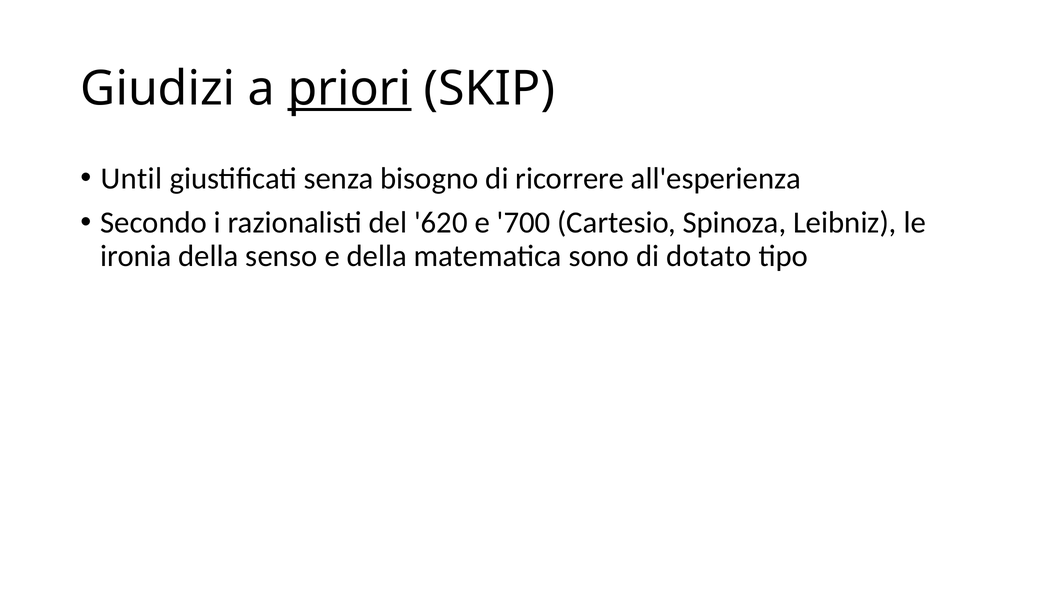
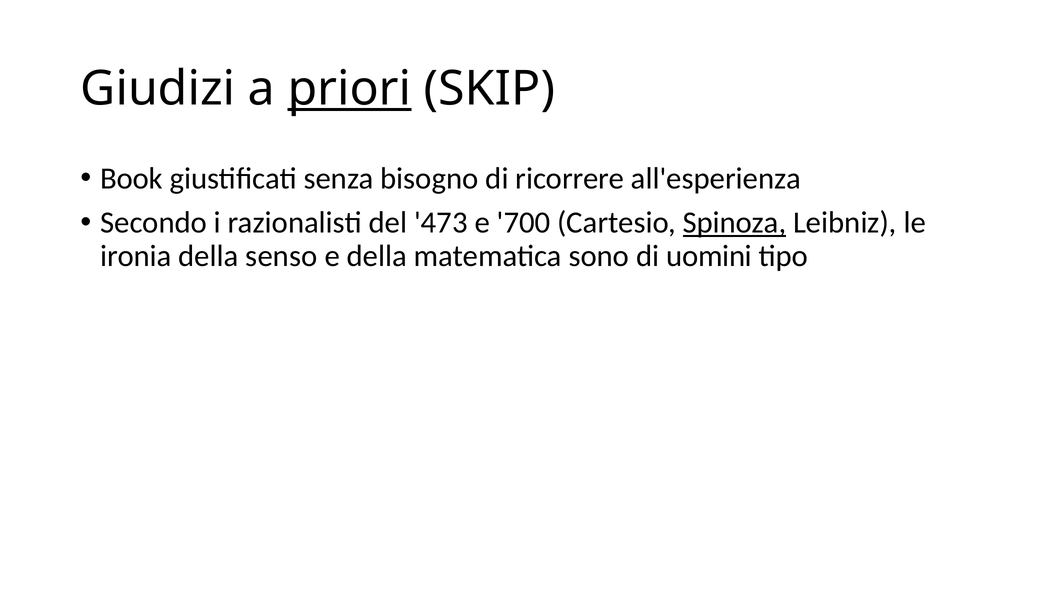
Until: Until -> Book
620: 620 -> 473
Spinoza underline: none -> present
dotato: dotato -> uomini
